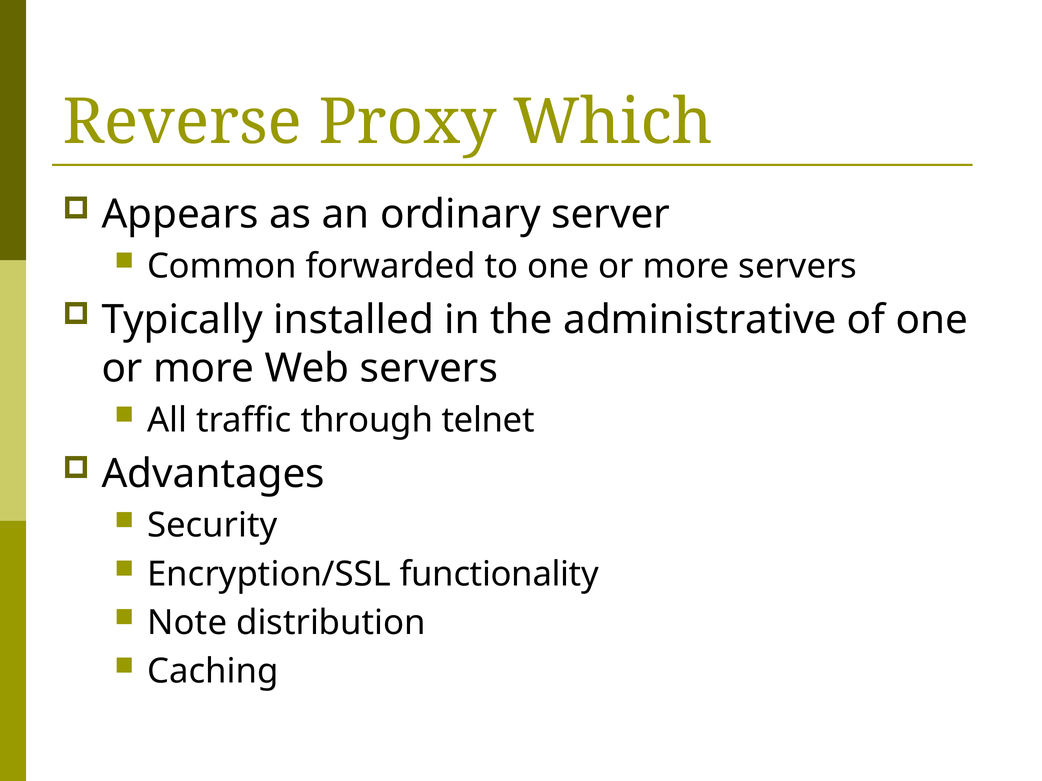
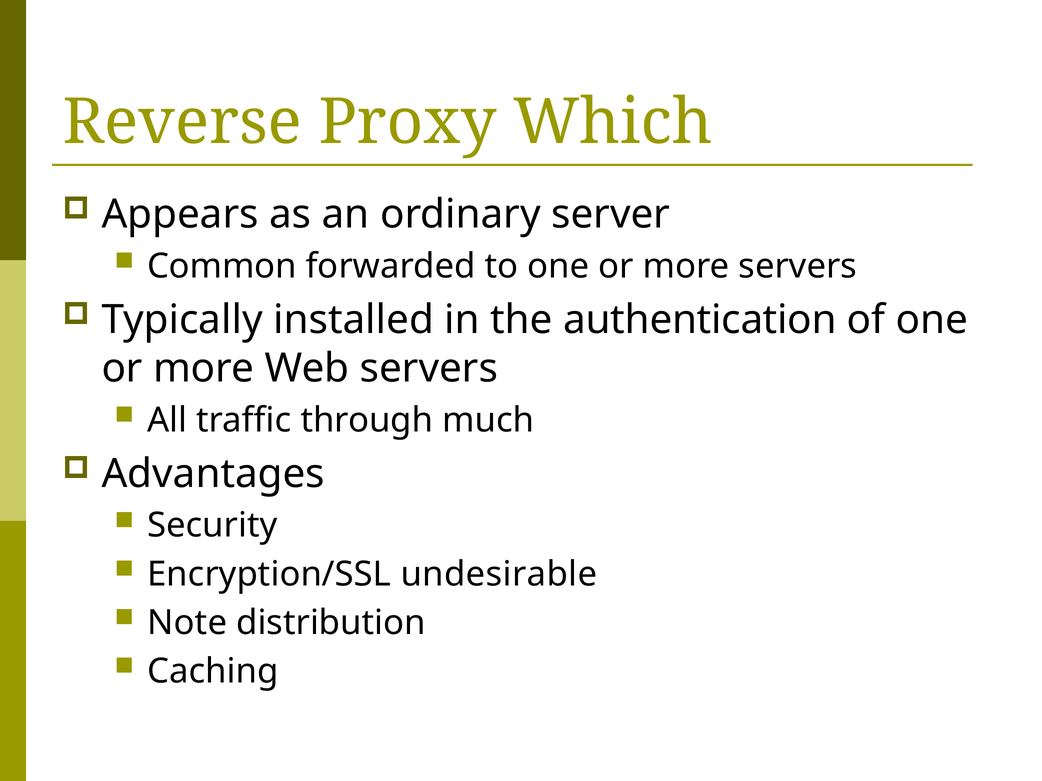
administrative: administrative -> authentication
telnet: telnet -> much
functionality: functionality -> undesirable
